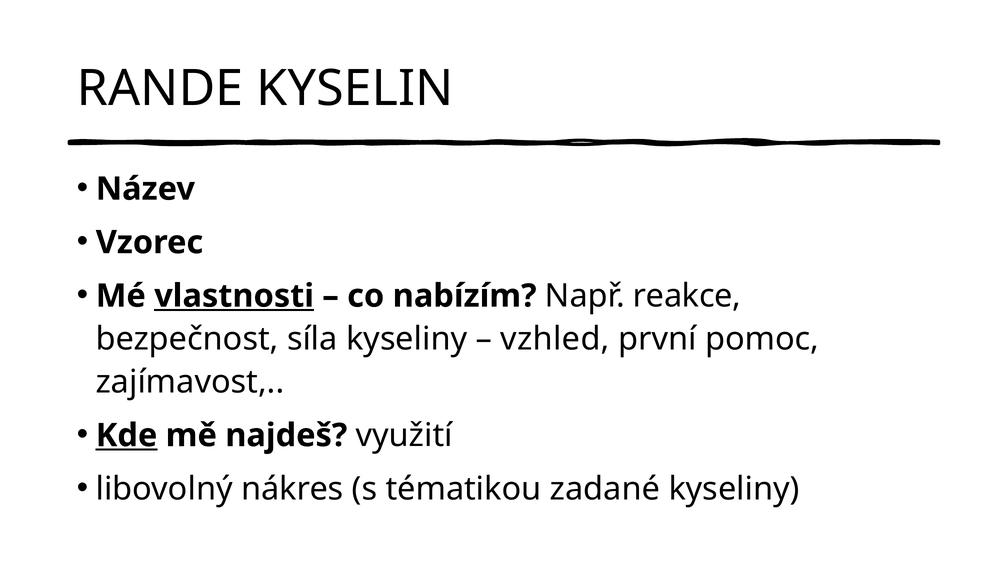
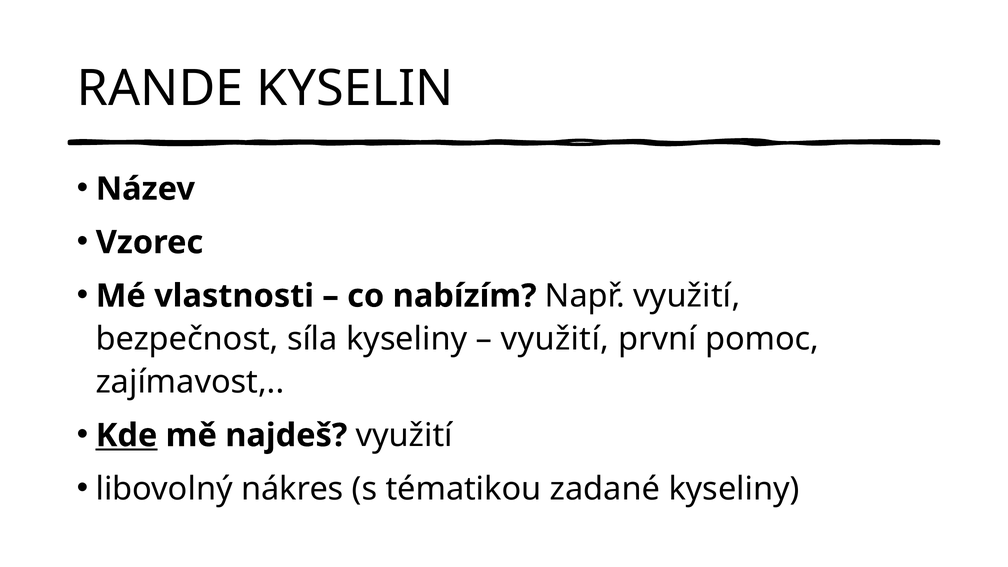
vlastnosti underline: present -> none
Např reakce: reakce -> využití
vzhled at (555, 339): vzhled -> využití
